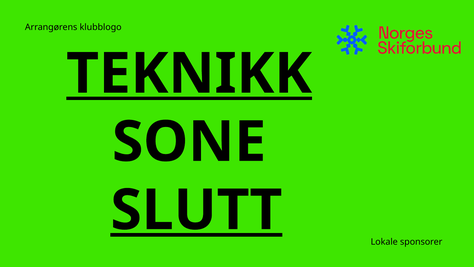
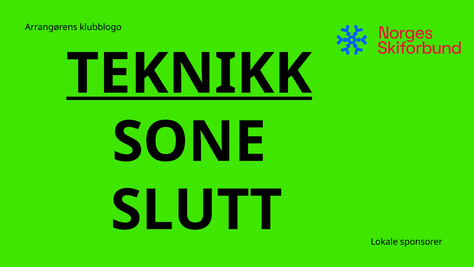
SLUTT underline: present -> none
